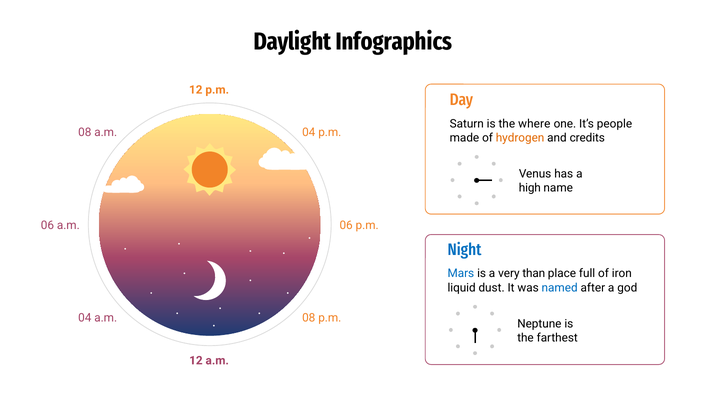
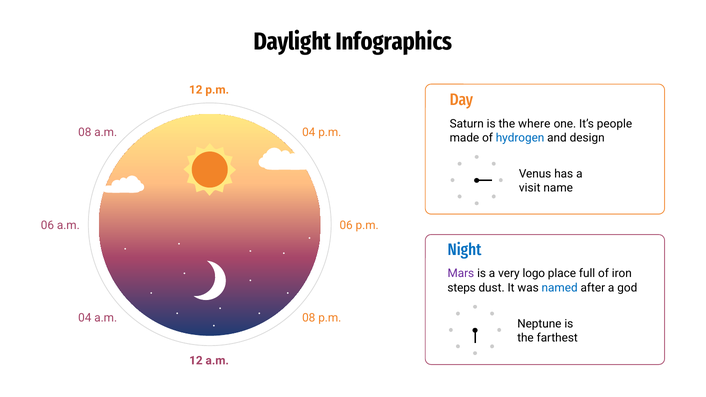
hydrogen colour: orange -> blue
credits: credits -> design
high: high -> visit
Mars colour: blue -> purple
than: than -> logo
liquid: liquid -> steps
